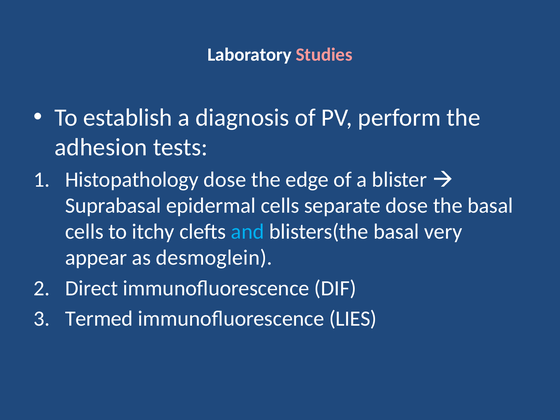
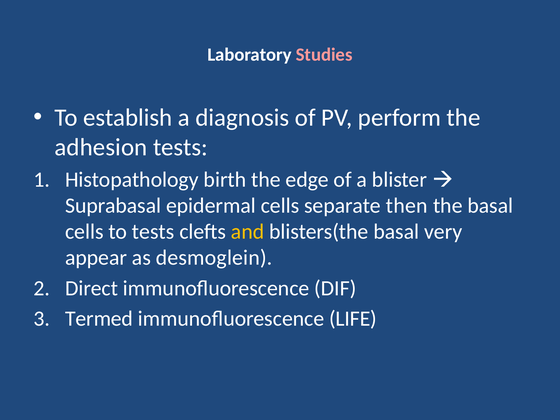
Histopathology dose: dose -> birth
separate dose: dose -> then
to itchy: itchy -> tests
and colour: light blue -> yellow
LIES: LIES -> LIFE
